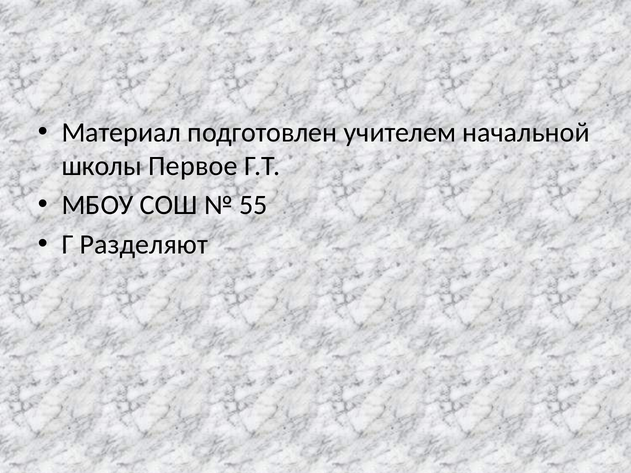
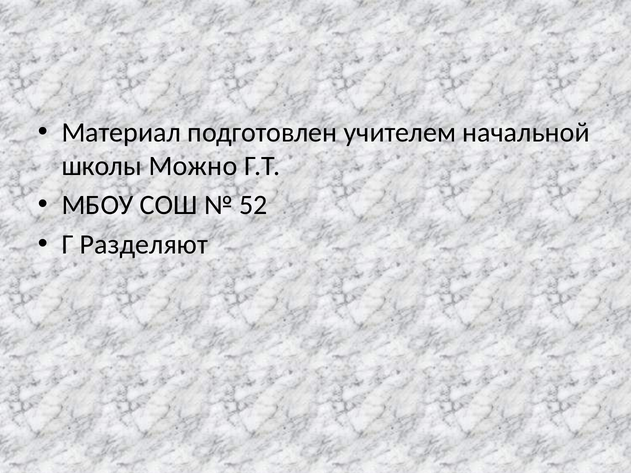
Первое: Первое -> Можно
55: 55 -> 52
